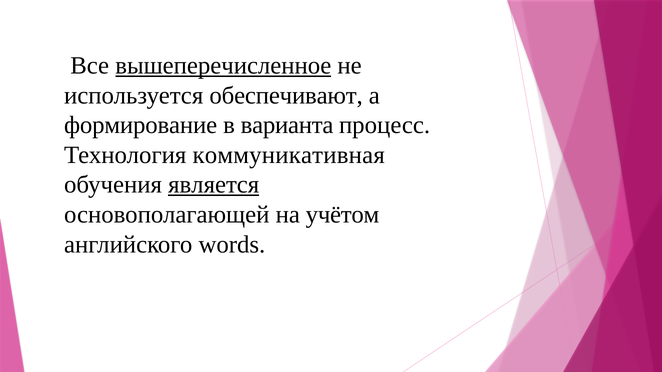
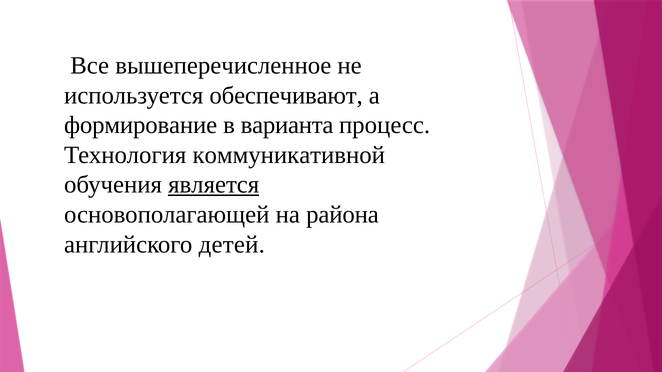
вышеперечисленное underline: present -> none
коммуникативная: коммуникативная -> коммуникативной
учётом: учётом -> района
words: words -> детей
